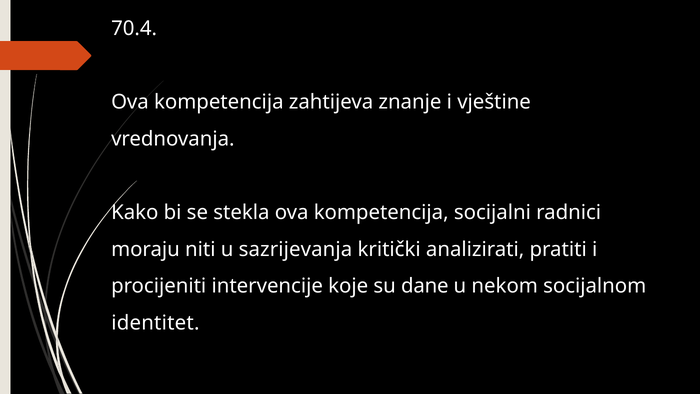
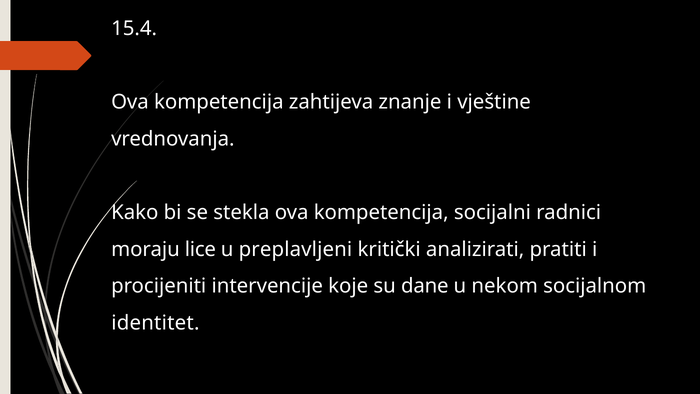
70.4: 70.4 -> 15.4
niti: niti -> lice
sazrijevanja: sazrijevanja -> preplavljeni
